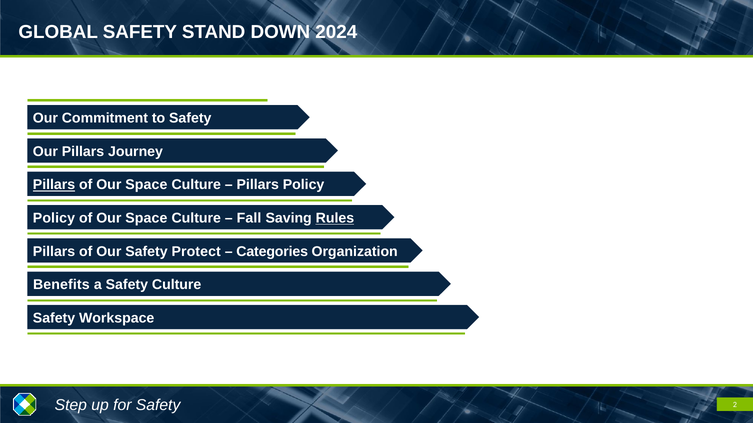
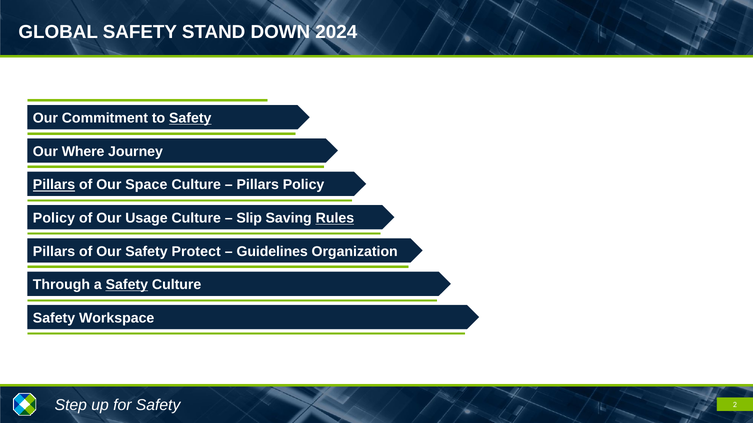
Safety at (190, 118) underline: none -> present
Our Pillars: Pillars -> Where
Space at (146, 218): Space -> Usage
Fall: Fall -> Slip
Categories: Categories -> Guidelines
Benefits: Benefits -> Through
Safety at (127, 285) underline: none -> present
